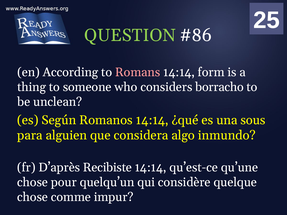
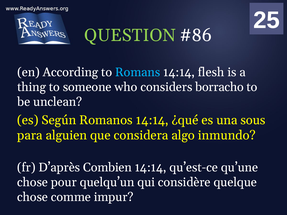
Romans colour: pink -> light blue
form: form -> flesh
Recibiste: Recibiste -> Combien
